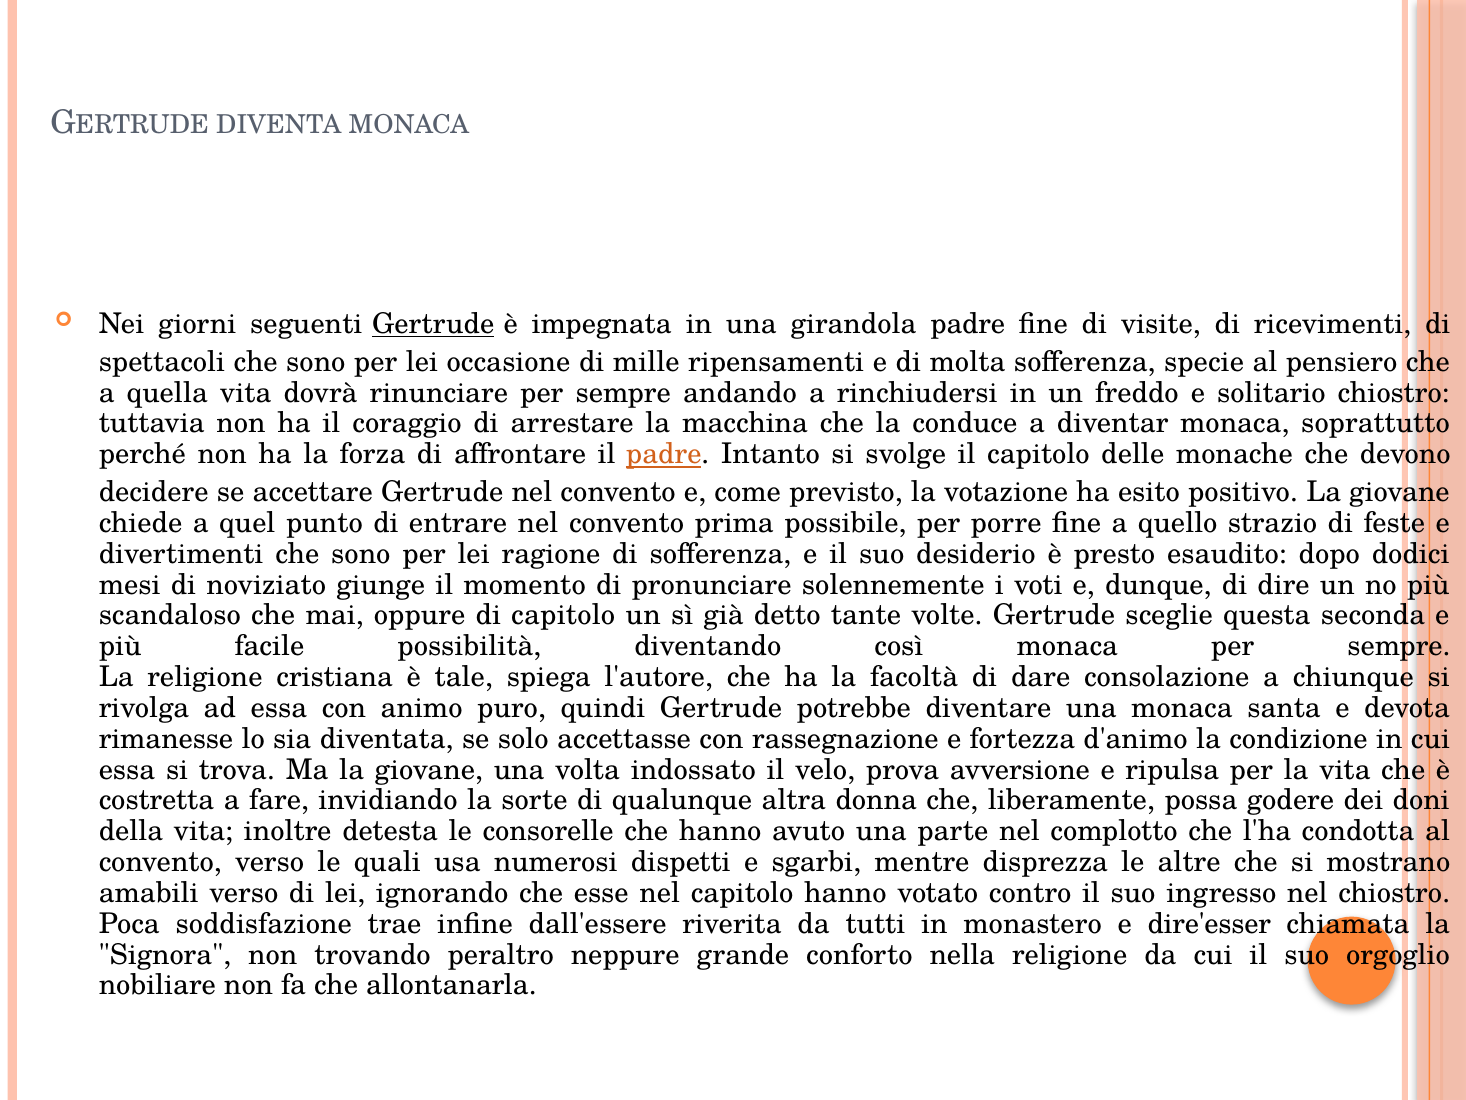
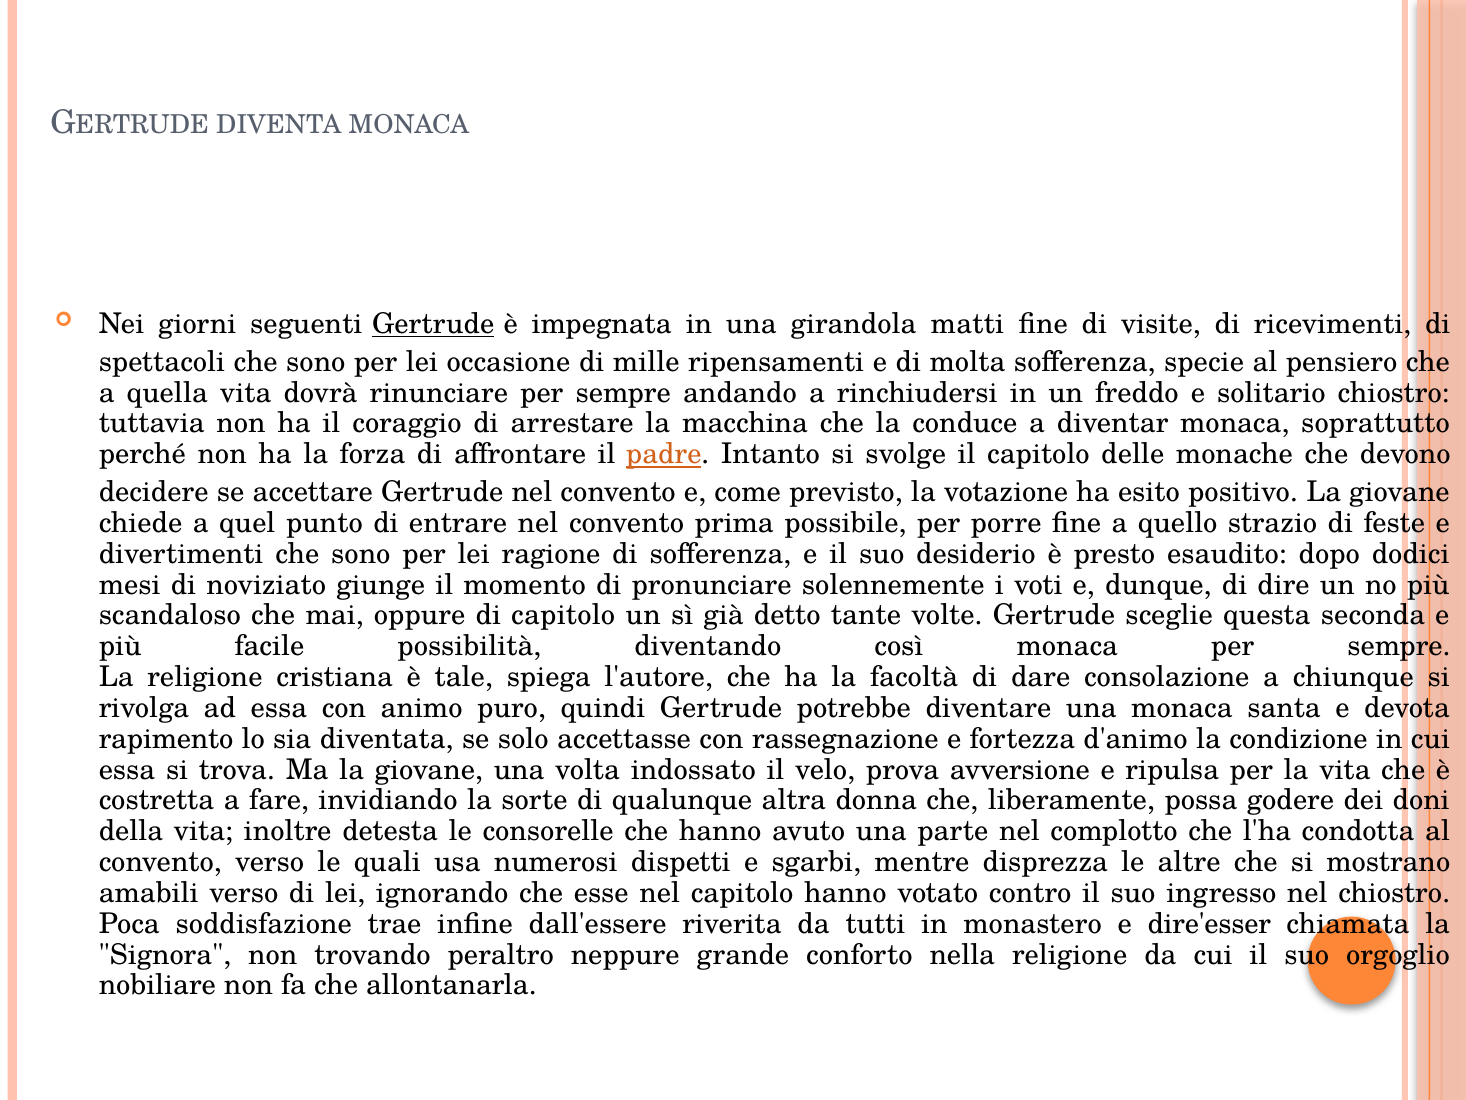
girandola padre: padre -> matti
rimanesse: rimanesse -> rapimento
